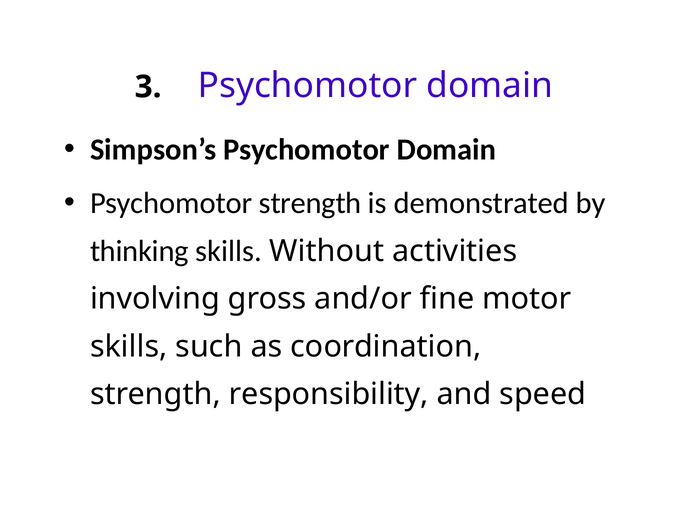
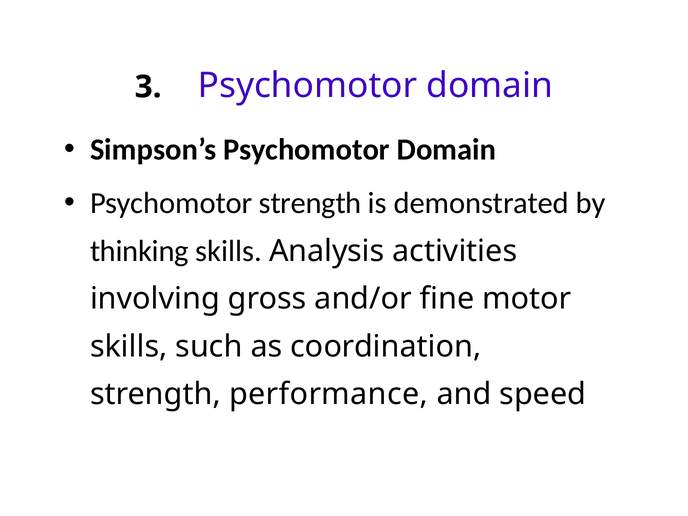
Without: Without -> Analysis
responsibility: responsibility -> performance
